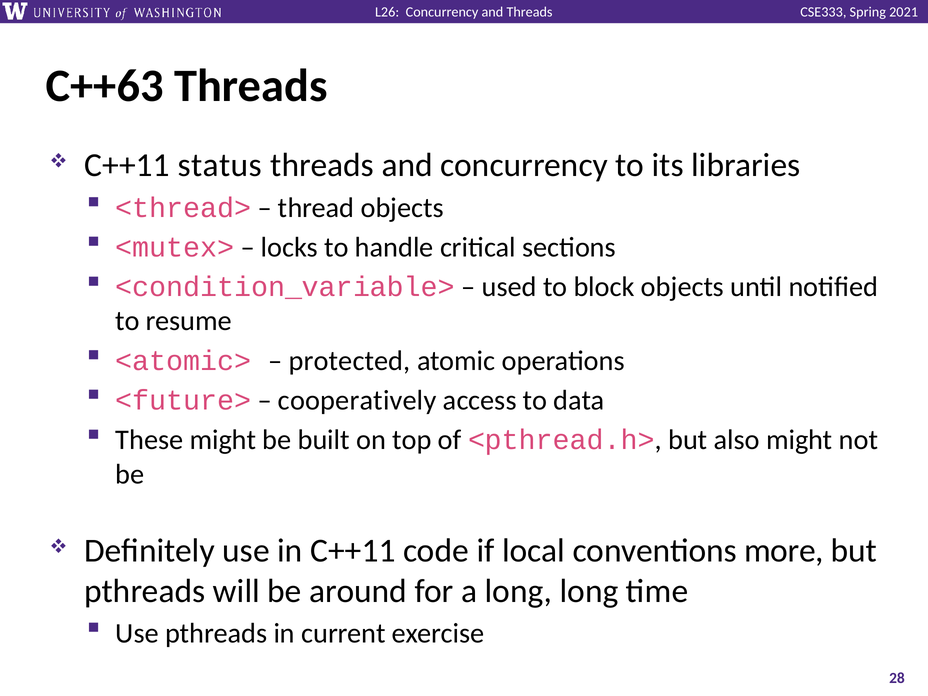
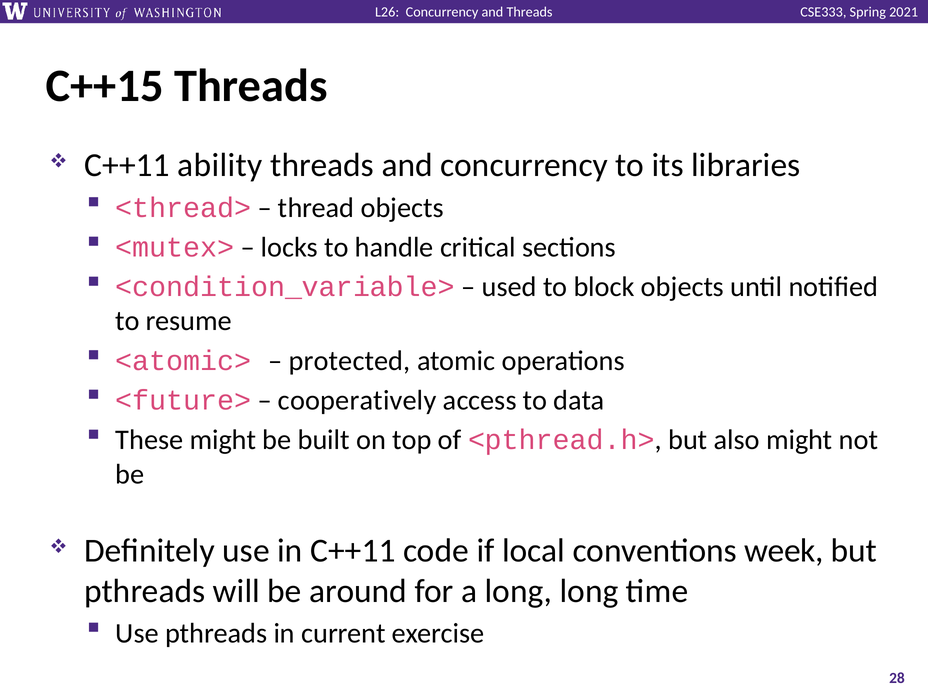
C++63: C++63 -> C++15
status: status -> ability
more: more -> week
